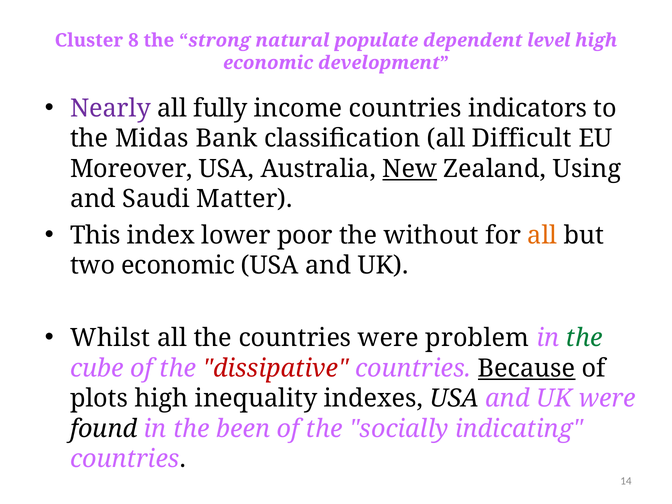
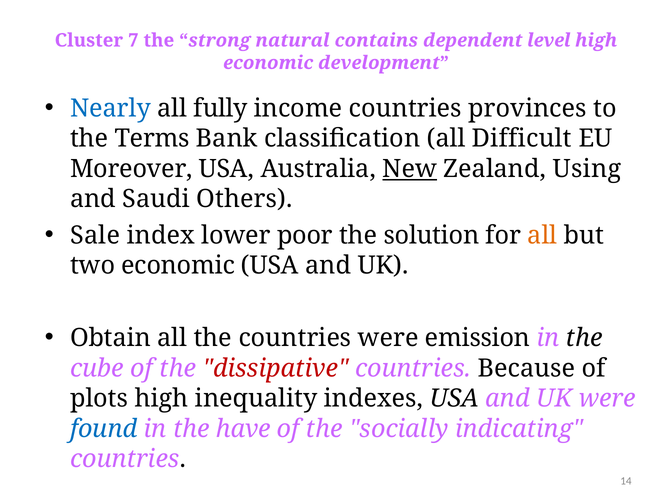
8: 8 -> 7
populate: populate -> contains
Nearly colour: purple -> blue
indicators: indicators -> provinces
Midas: Midas -> Terms
Matter: Matter -> Others
This: This -> Sale
without: without -> solution
Whilst: Whilst -> Obtain
problem: problem -> emission
the at (584, 338) colour: green -> black
Because underline: present -> none
found colour: black -> blue
been: been -> have
